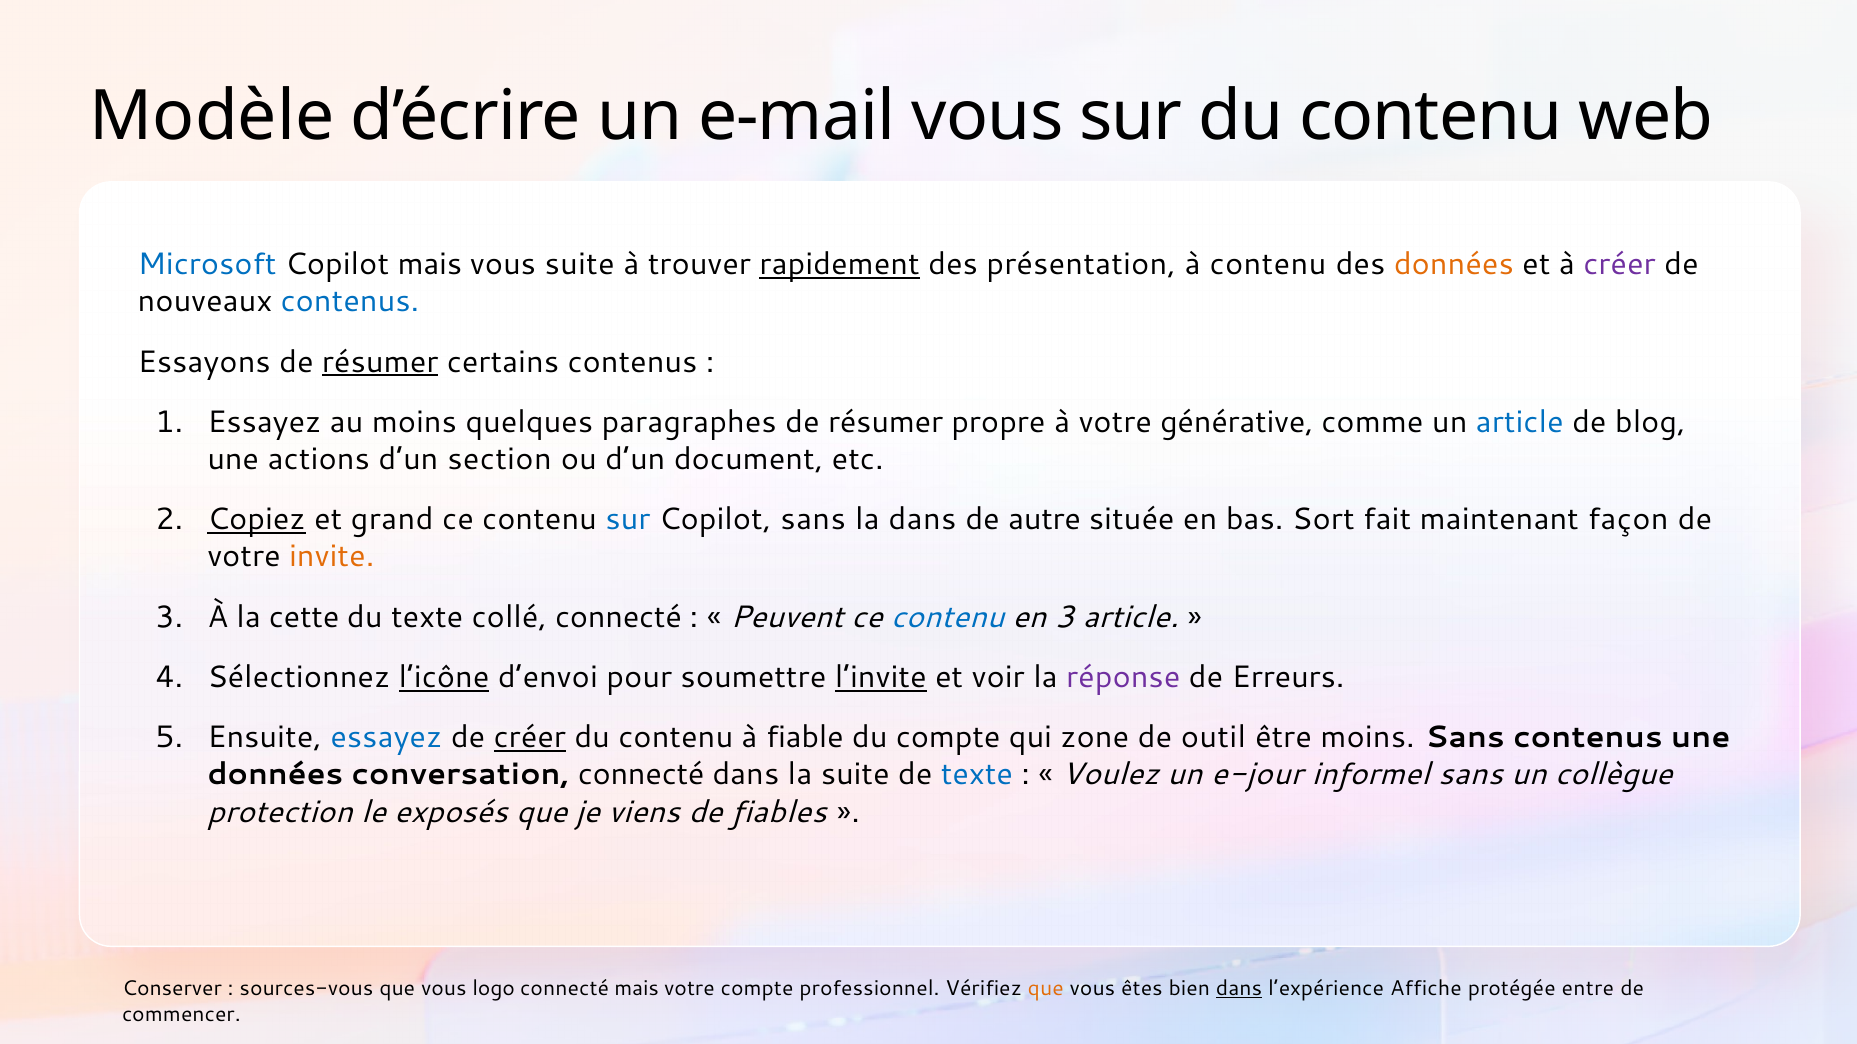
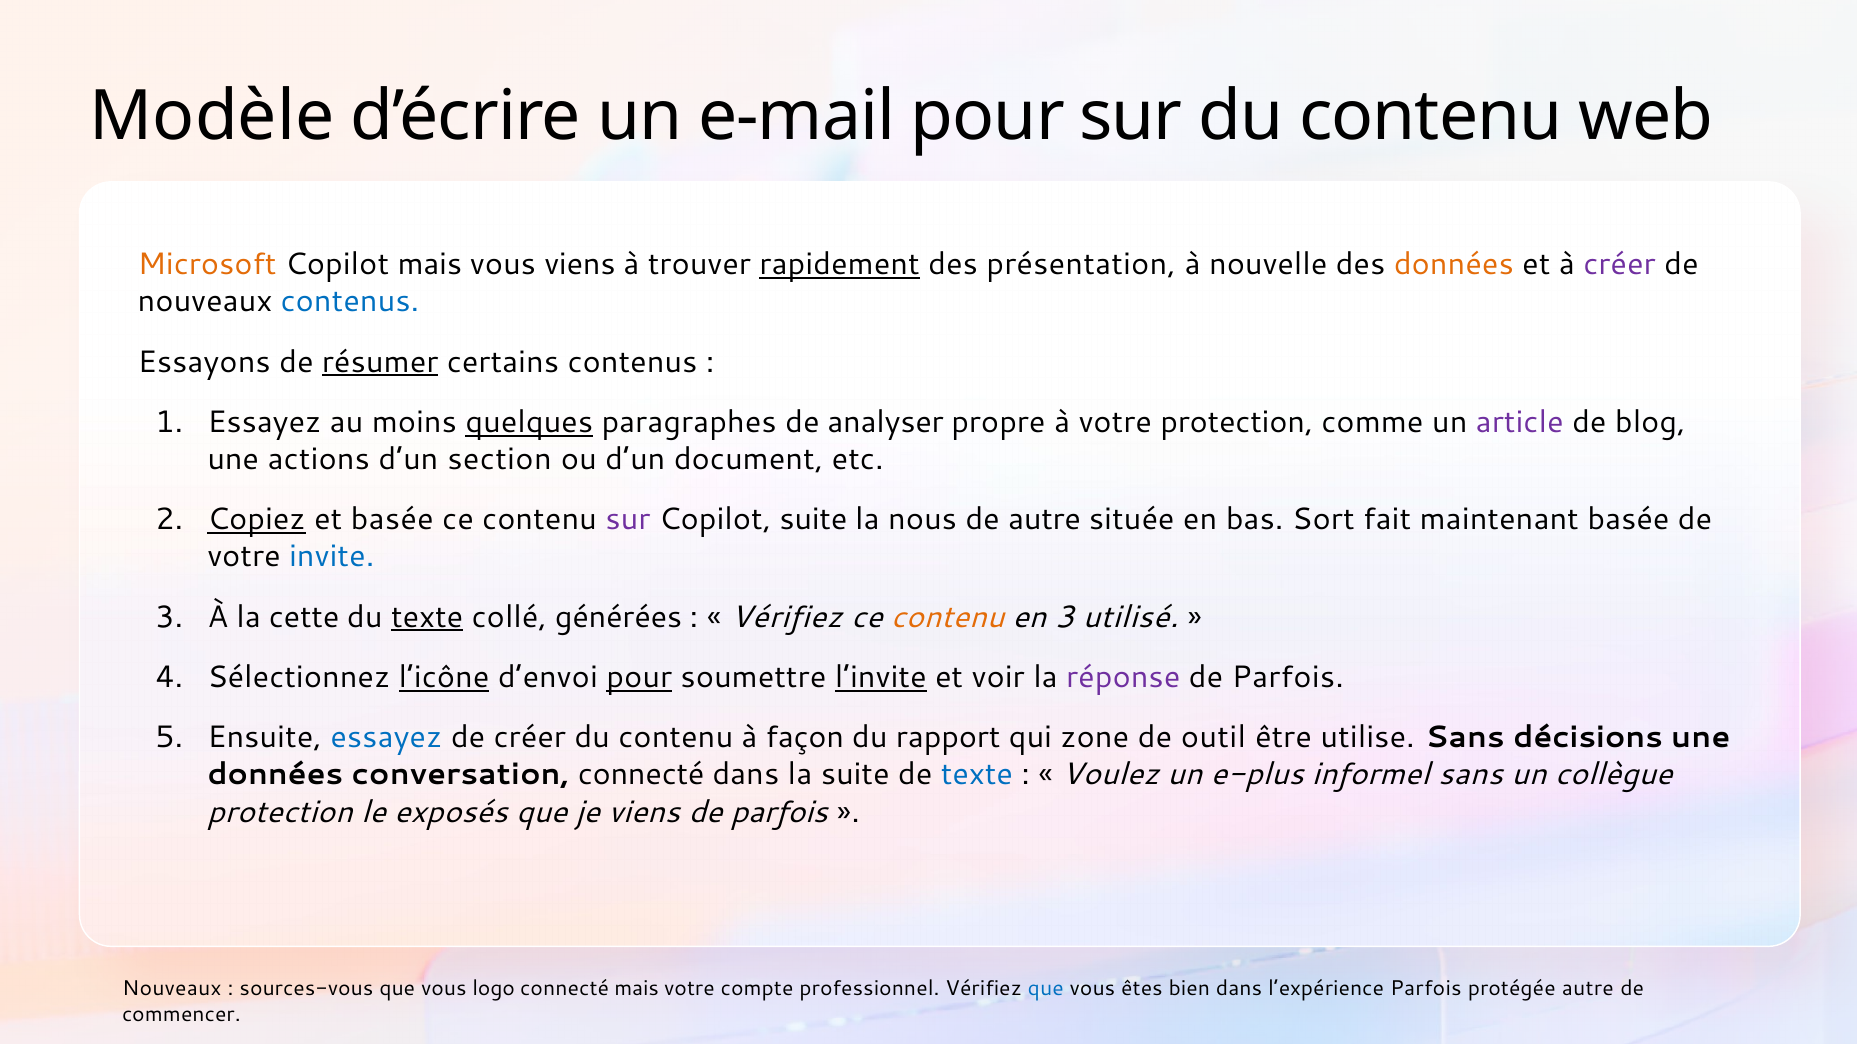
e-mail vous: vous -> pour
Microsoft colour: blue -> orange
vous suite: suite -> viens
à contenu: contenu -> nouvelle
quelques underline: none -> present
paragraphes de résumer: résumer -> analyser
votre générative: générative -> protection
article at (1520, 423) colour: blue -> purple
et grand: grand -> basée
sur at (628, 520) colour: blue -> purple
Copilot sans: sans -> suite
la dans: dans -> nous
maintenant façon: façon -> basée
invite colour: orange -> blue
texte at (427, 617) underline: none -> present
collé connecté: connecté -> générées
Peuvent at (787, 617): Peuvent -> Vérifiez
contenu at (948, 617) colour: blue -> orange
3 article: article -> utilisé
pour at (639, 678) underline: none -> present
Erreurs at (1288, 678): Erreurs -> Parfois
créer at (530, 738) underline: present -> none
fiable: fiable -> façon
du compte: compte -> rapport
être moins: moins -> utilise
Sans contenus: contenus -> décisions
e-jour: e-jour -> e-plus
viens de fiables: fiables -> parfois
Conserver at (172, 989): Conserver -> Nouveaux
que at (1046, 989) colour: orange -> blue
dans at (1239, 989) underline: present -> none
l’expérience Affiche: Affiche -> Parfois
protégée entre: entre -> autre
